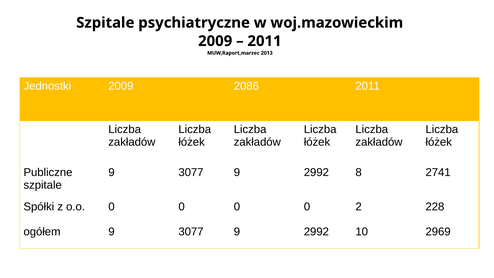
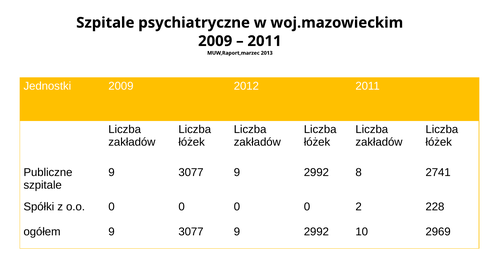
2086: 2086 -> 2012
